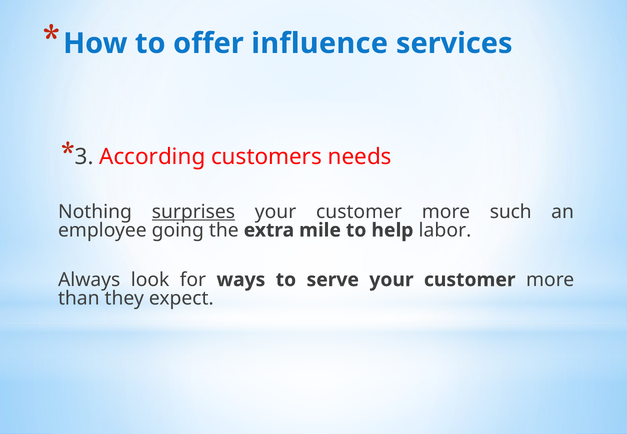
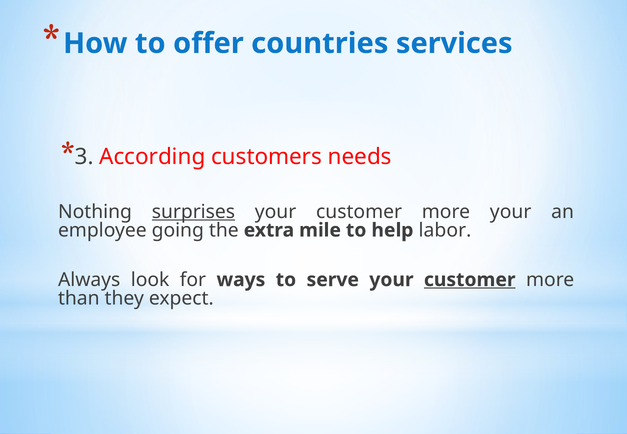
influence: influence -> countries
more such: such -> your
customer at (470, 280) underline: none -> present
